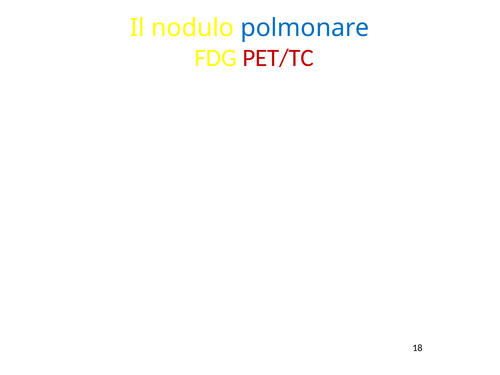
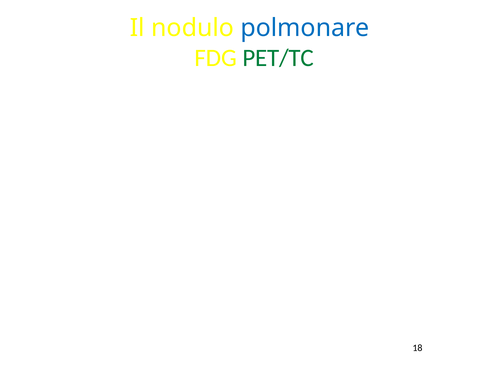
PET/TC at (278, 58) colour: red -> green
